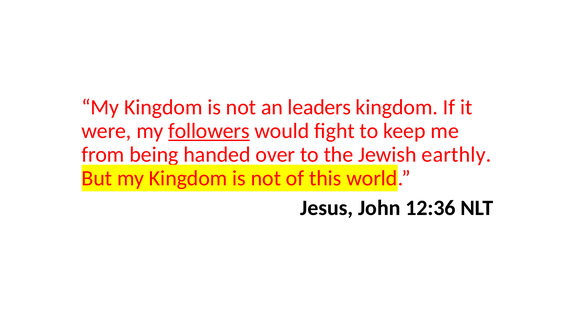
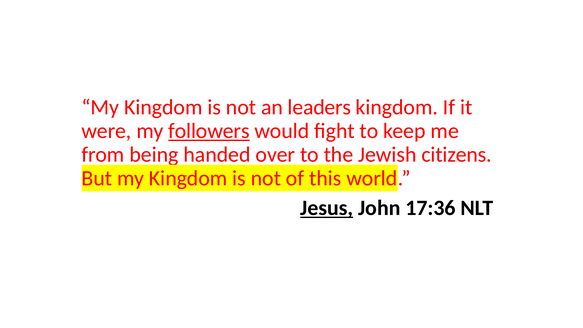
earthly: earthly -> citizens
Jesus underline: none -> present
12:36: 12:36 -> 17:36
